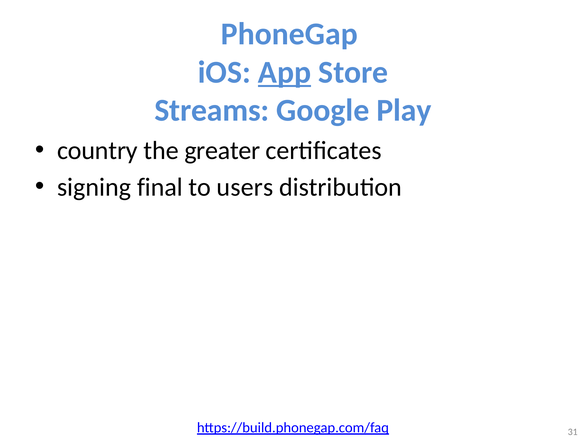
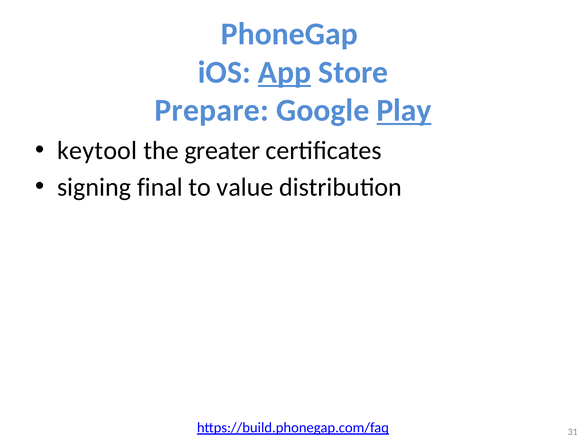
Streams: Streams -> Prepare
Play underline: none -> present
country: country -> keytool
users: users -> value
